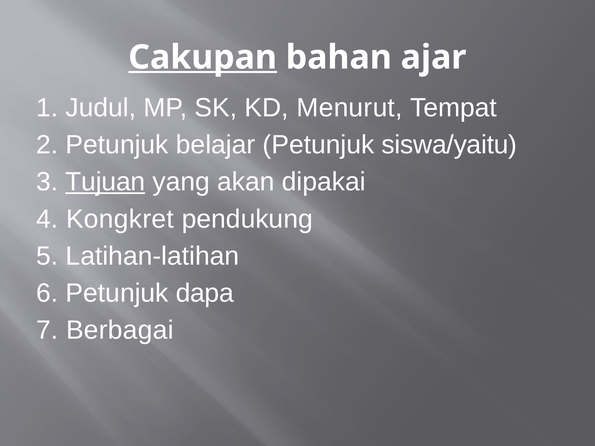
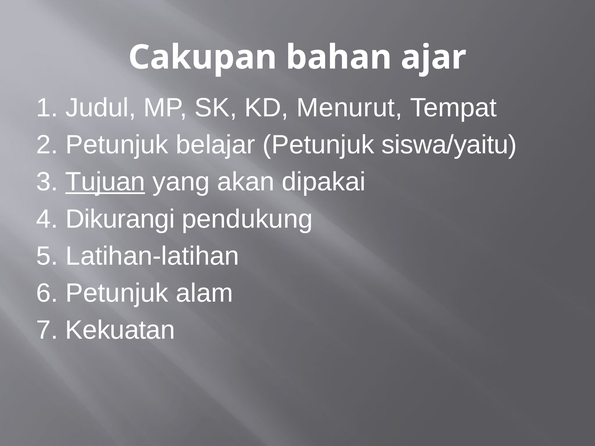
Cakupan underline: present -> none
Kongkret: Kongkret -> Dikurangi
dapa: dapa -> alam
Berbagai: Berbagai -> Kekuatan
